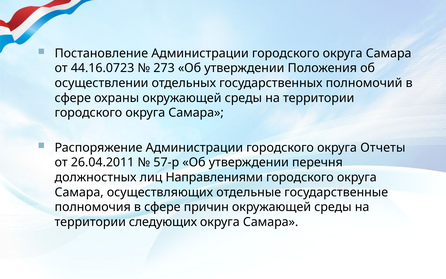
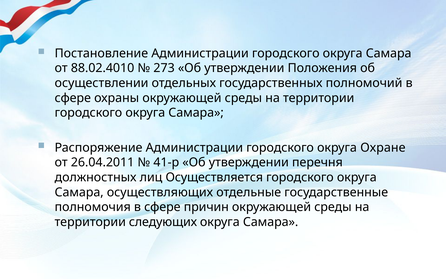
44.16.0723: 44.16.0723 -> 88.02.4010
Отчеты: Отчеты -> Охране
57-р: 57-р -> 41-р
Направлениями: Направлениями -> Осуществляется
